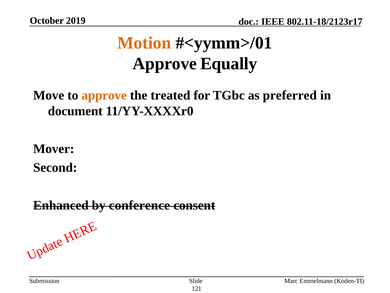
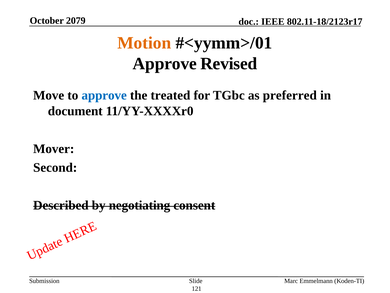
2019: 2019 -> 2079
Equally: Equally -> Revised
approve at (104, 95) colour: orange -> blue
Enhanced: Enhanced -> Described
conference: conference -> negotiating
